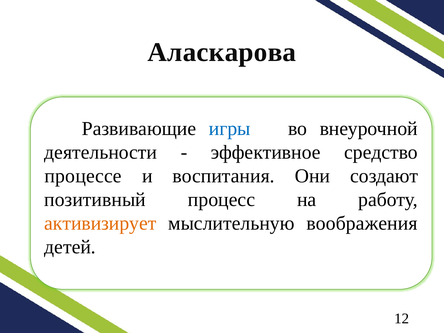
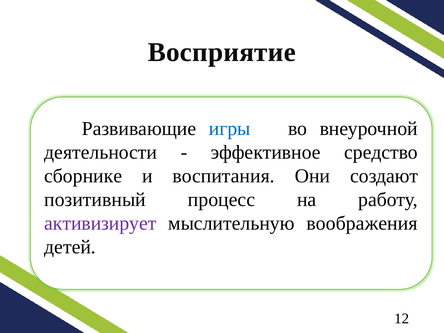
Аласкарова: Аласкарова -> Восприятие
процессе: процессе -> сборнике
активизирует colour: orange -> purple
